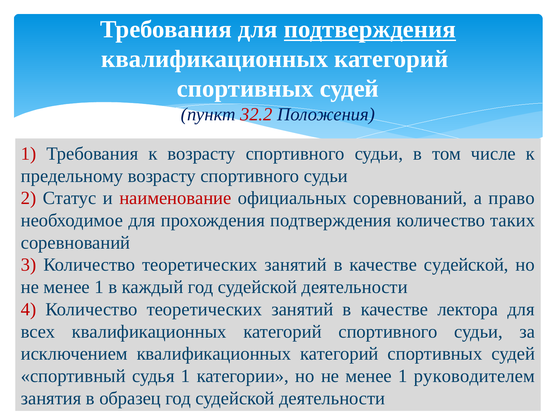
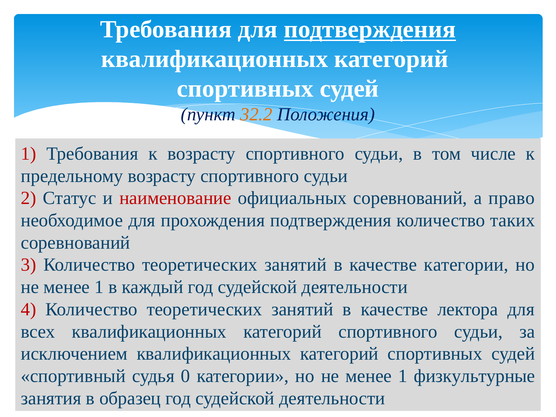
32.2 colour: red -> orange
качестве судейской: судейской -> категории
судья 1: 1 -> 0
руководителем: руководителем -> физкультурные
